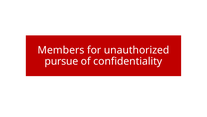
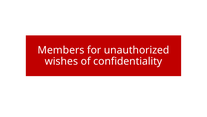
pursue: pursue -> wishes
